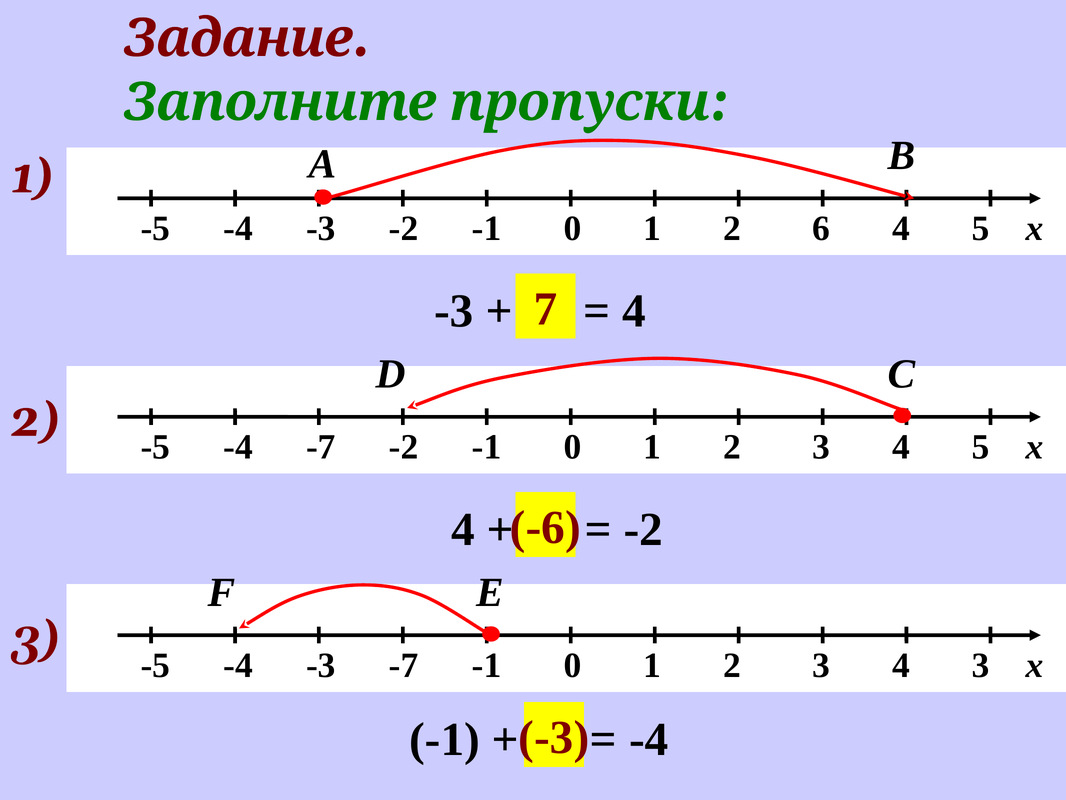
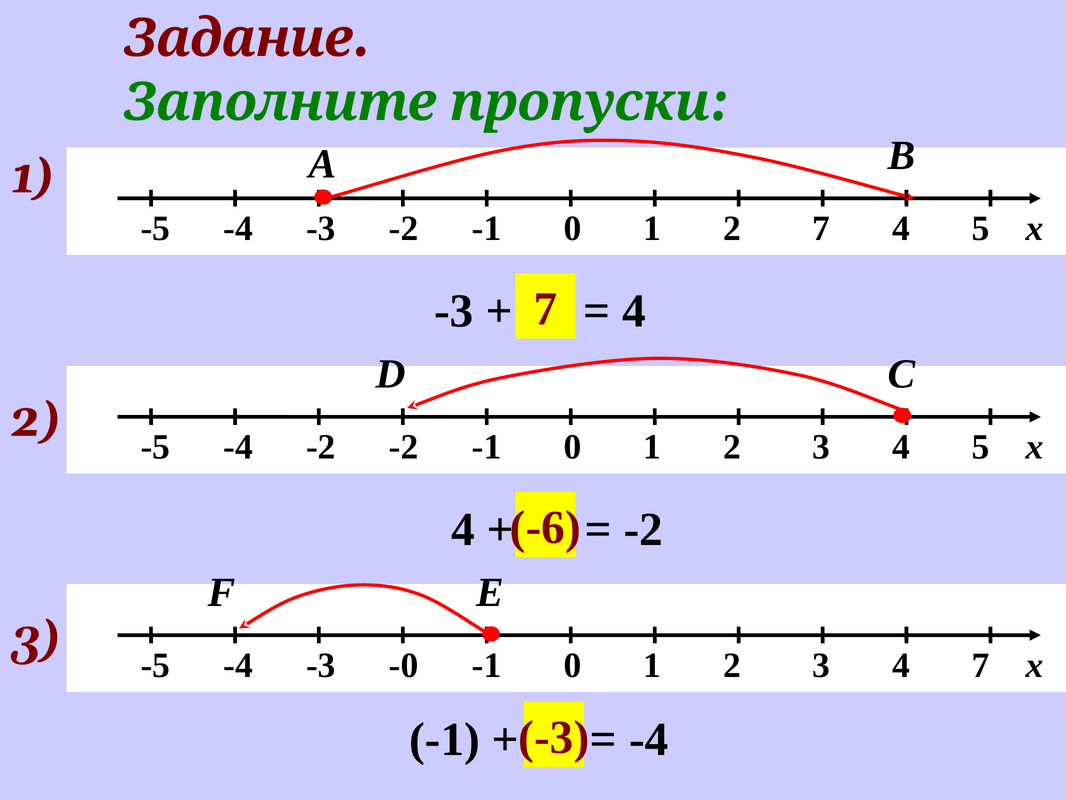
2 6: 6 -> 7
-4 -7: -7 -> -2
-3 -7: -7 -> -0
4 3: 3 -> 7
